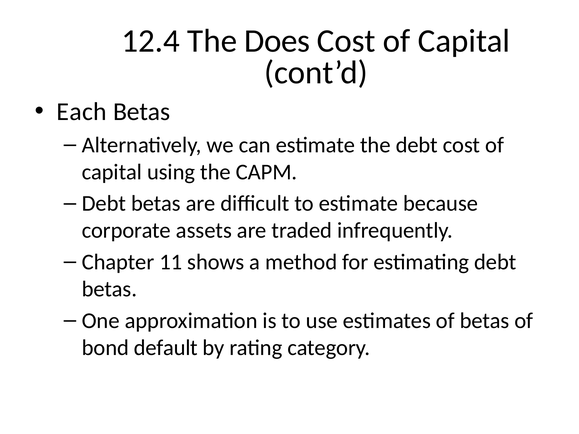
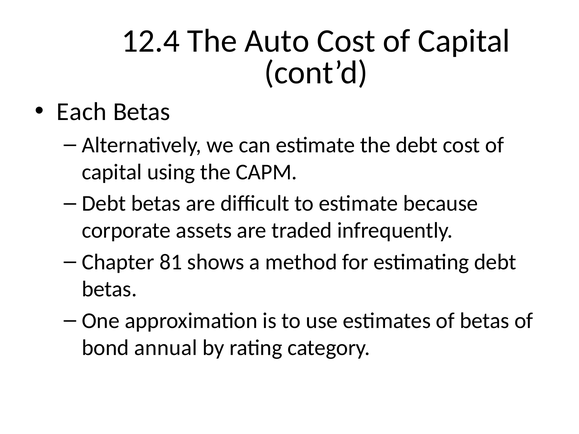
Does: Does -> Auto
11: 11 -> 81
default: default -> annual
